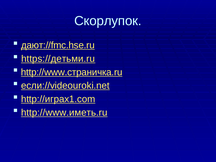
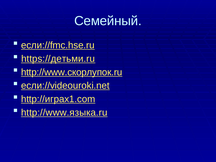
Скорлупок: Скорлупок -> Семейный
дают://fmc.hse.ru: дают://fmc.hse.ru -> если://fmc.hse.ru
http://www.страничка.ru: http://www.страничка.ru -> http://www.скорлупок.ru
http://www.иметь.ru: http://www.иметь.ru -> http://www.языка.ru
